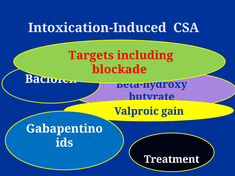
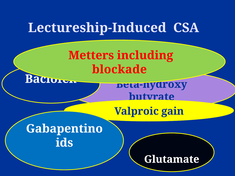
Intoxication-Induced: Intoxication-Induced -> Lectureship-Induced
Targets: Targets -> Metters
Treatment: Treatment -> Glutamate
